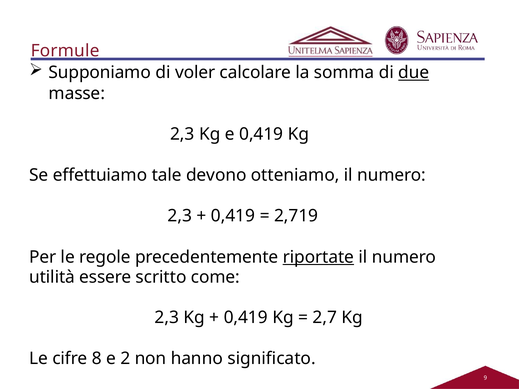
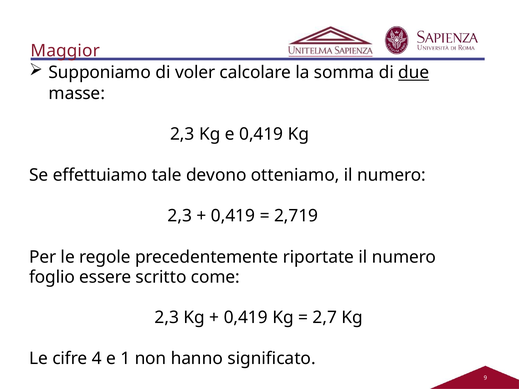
Formule: Formule -> Maggior
riportate underline: present -> none
utilità: utilità -> foglio
8: 8 -> 4
2: 2 -> 1
